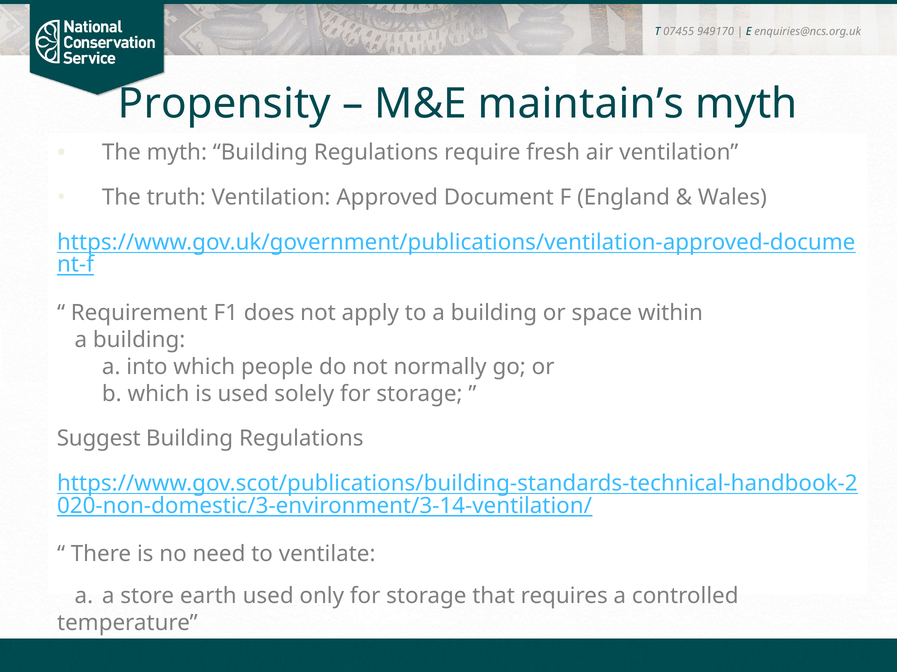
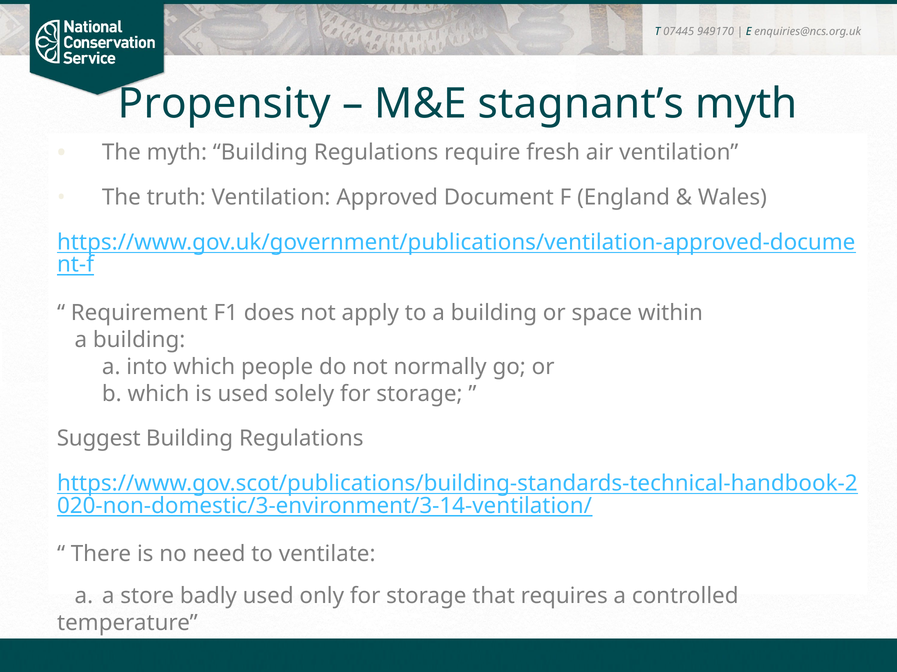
07455: 07455 -> 07445
maintain’s: maintain’s -> stagnant’s
earth: earth -> badly
